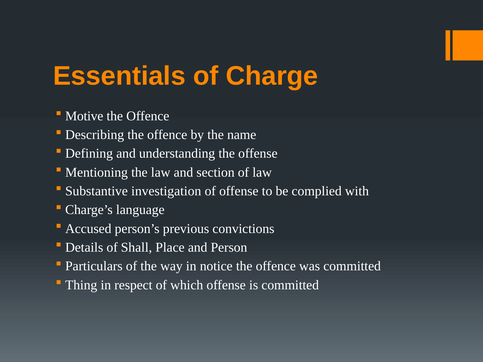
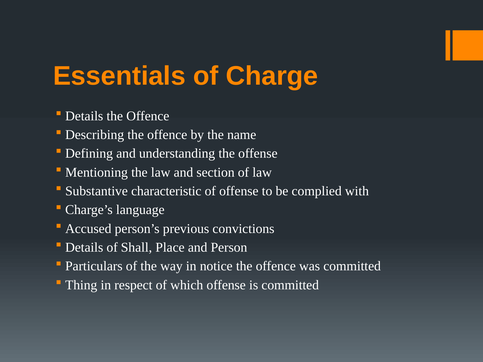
Motive at (84, 116): Motive -> Details
investigation: investigation -> characteristic
